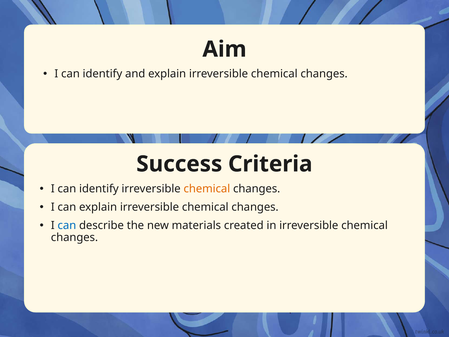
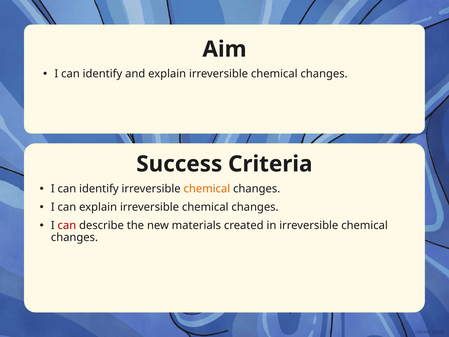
can at (67, 225) colour: blue -> red
